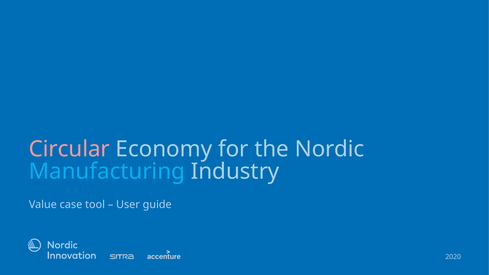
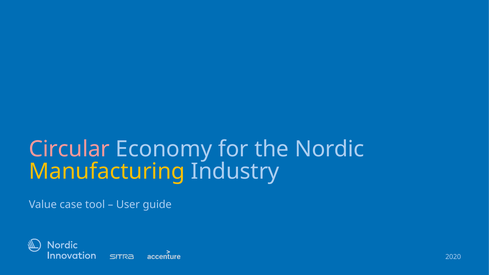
Manufacturing colour: light blue -> yellow
